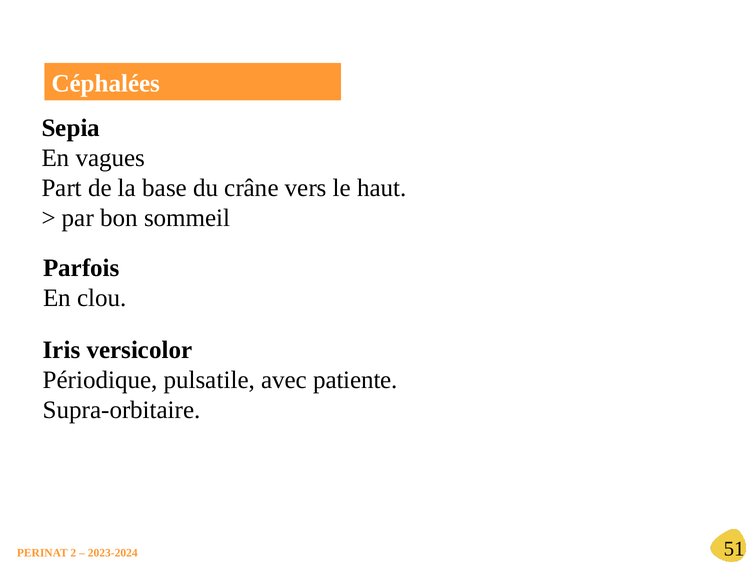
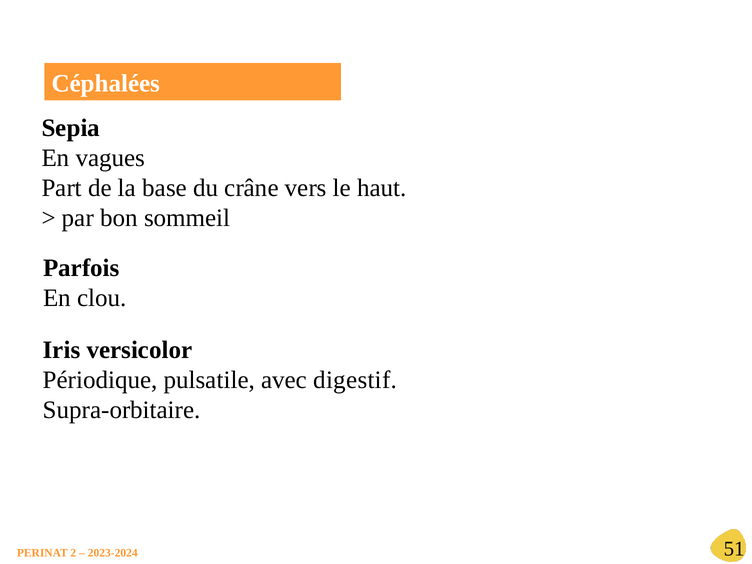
patiente: patiente -> digestif
